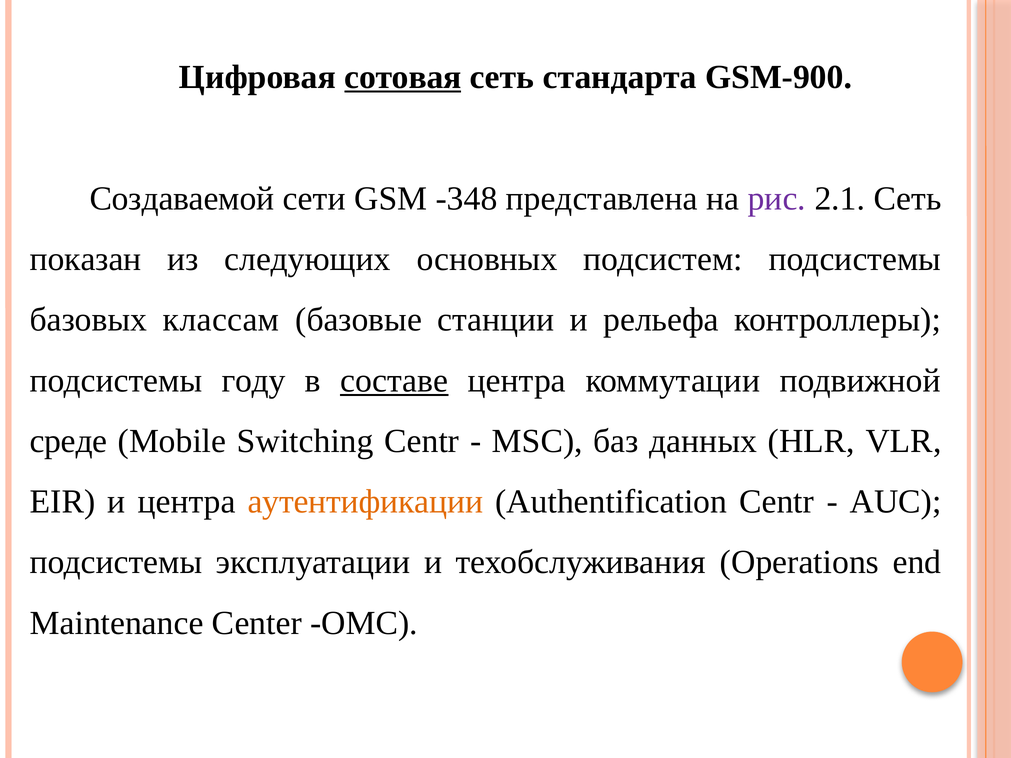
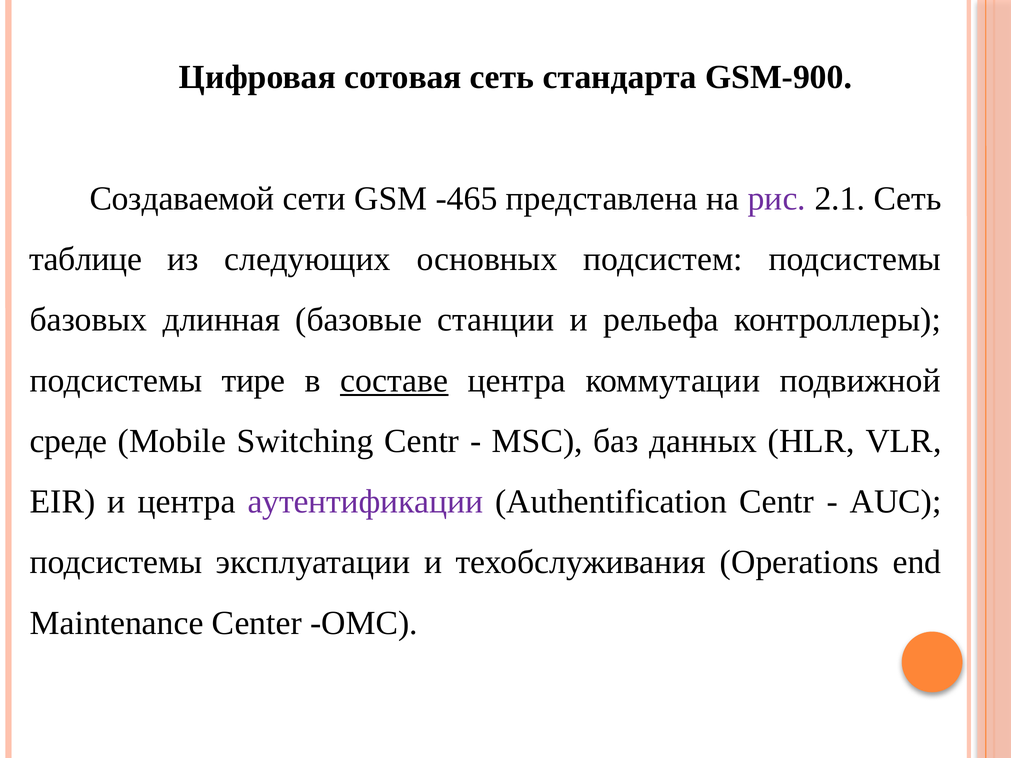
сотовая underline: present -> none
-348: -348 -> -465
показан: показан -> таблице
классам: классам -> длинная
году: году -> тире
аутентификации colour: orange -> purple
